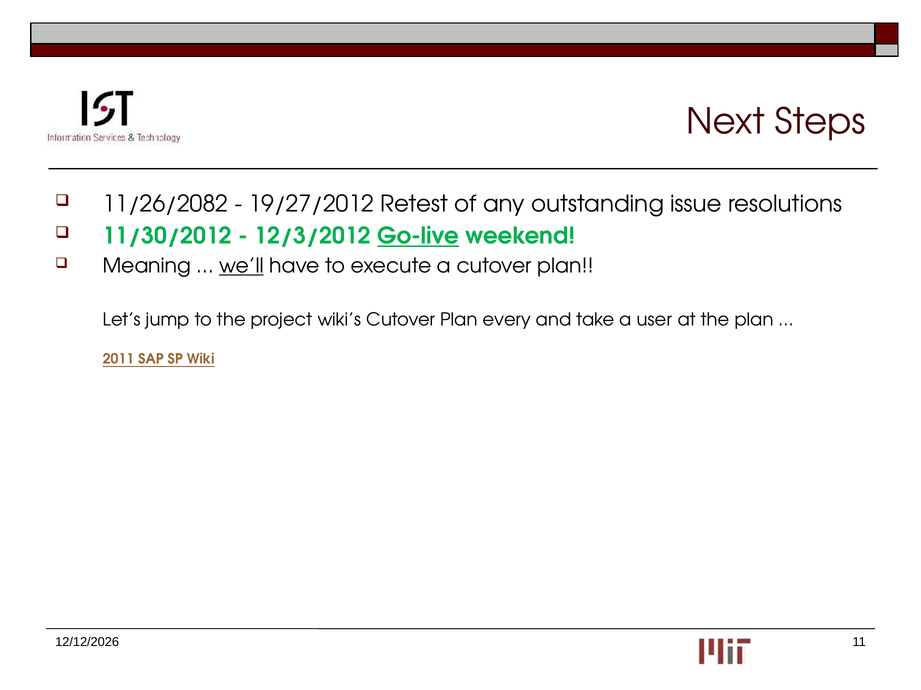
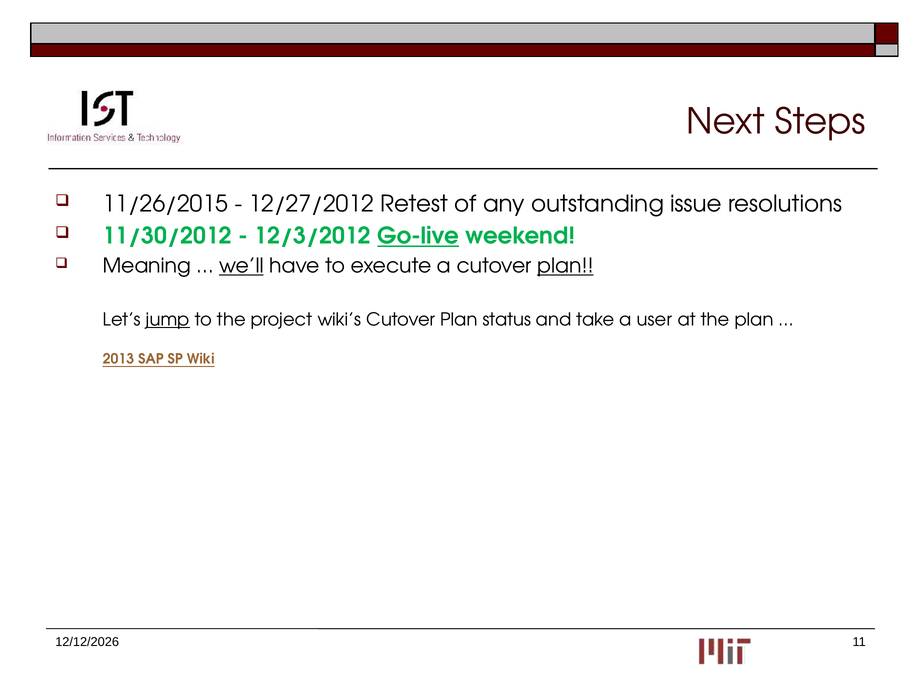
11/26/2082: 11/26/2082 -> 11/26/2015
19/27/2012: 19/27/2012 -> 12/27/2012
plan at (565, 266) underline: none -> present
jump underline: none -> present
every: every -> status
2011: 2011 -> 2013
